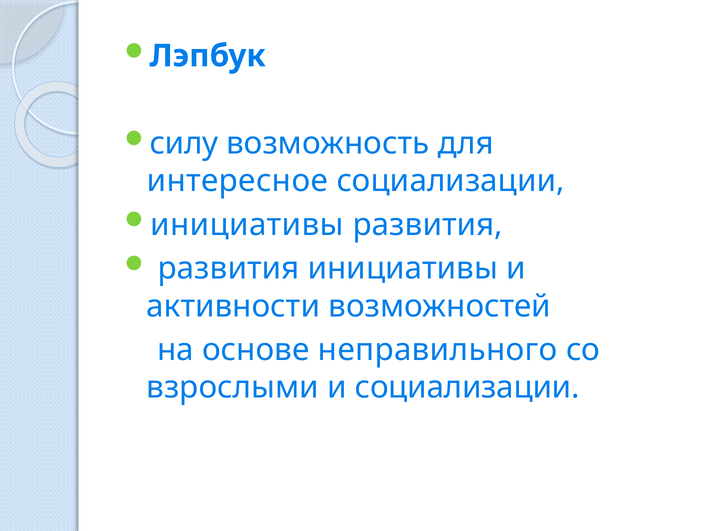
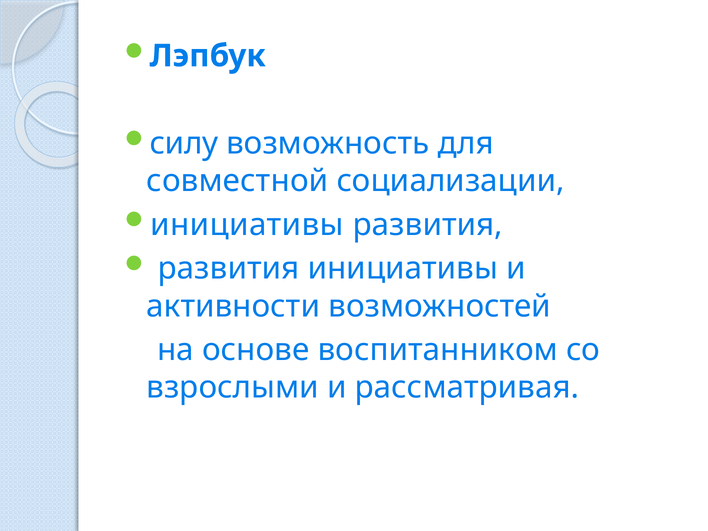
интересное: интересное -> совместной
неправильного: неправильного -> воспитанником
и социализации: социализации -> рассматривая
